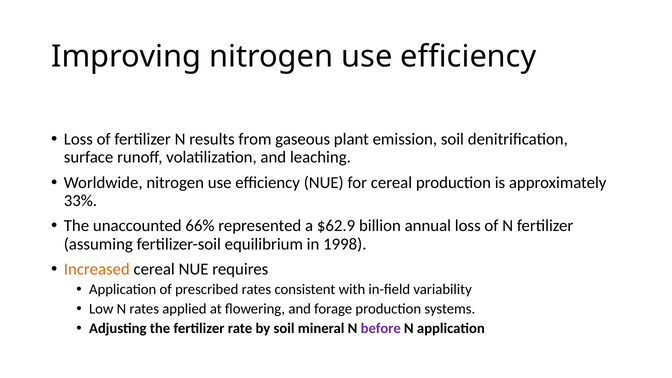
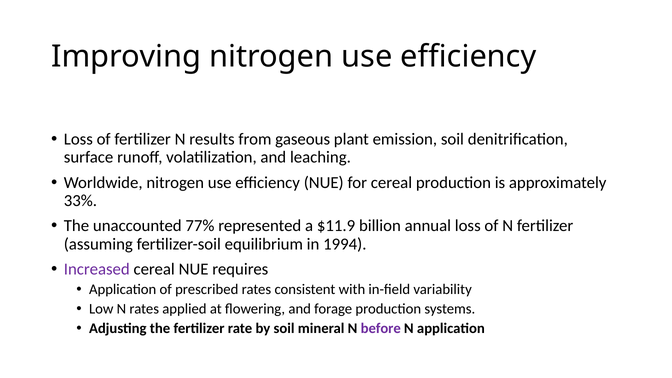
66%: 66% -> 77%
$62.9: $62.9 -> $11.9
1998: 1998 -> 1994
Increased colour: orange -> purple
